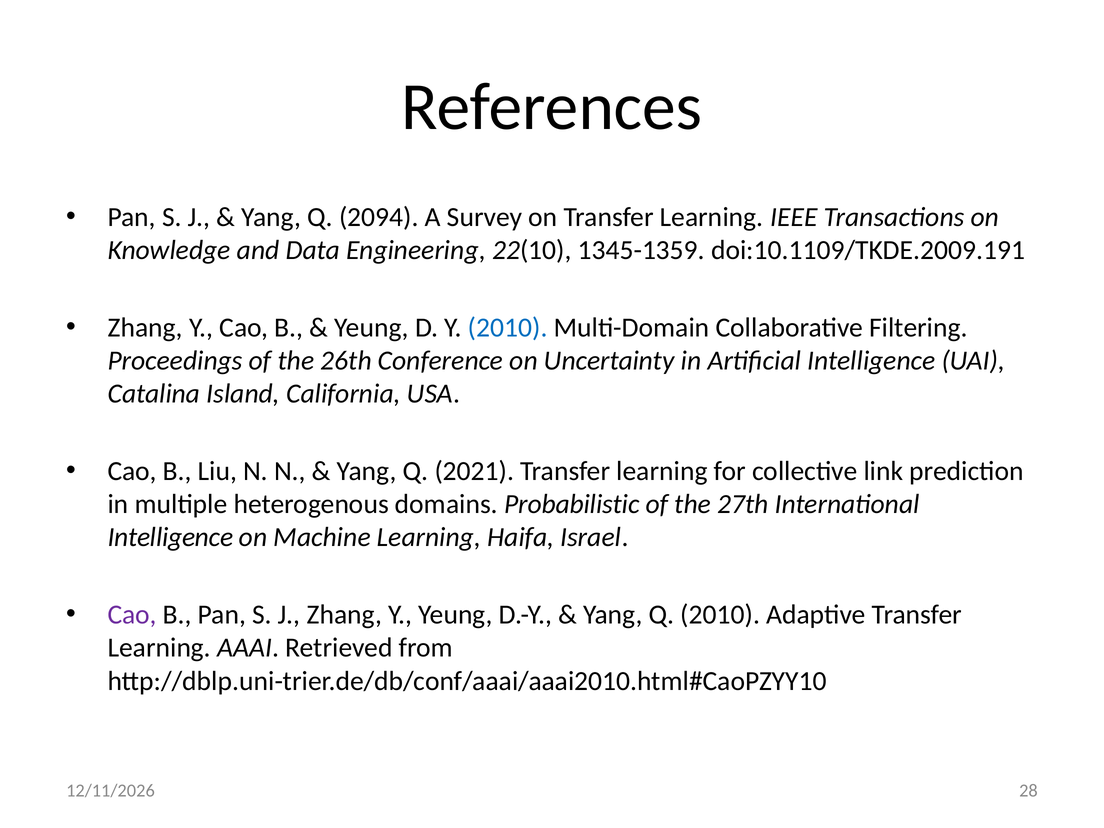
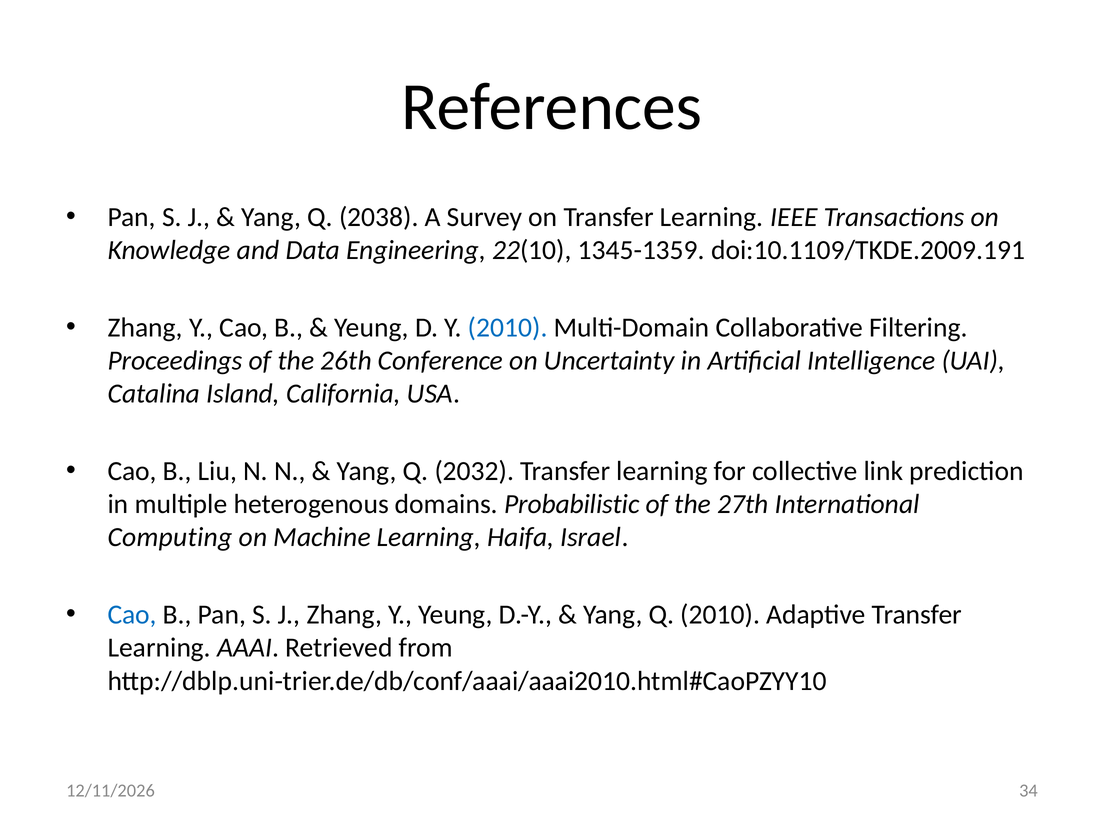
2094: 2094 -> 2038
2021: 2021 -> 2032
Intelligence at (170, 537): Intelligence -> Computing
Cao at (132, 615) colour: purple -> blue
28: 28 -> 34
